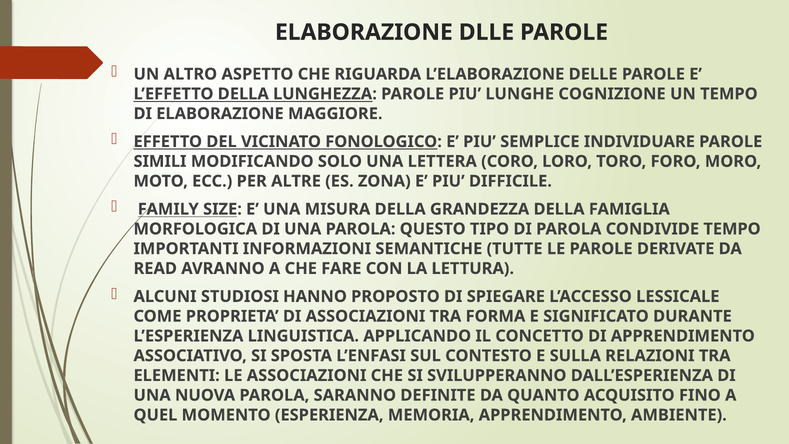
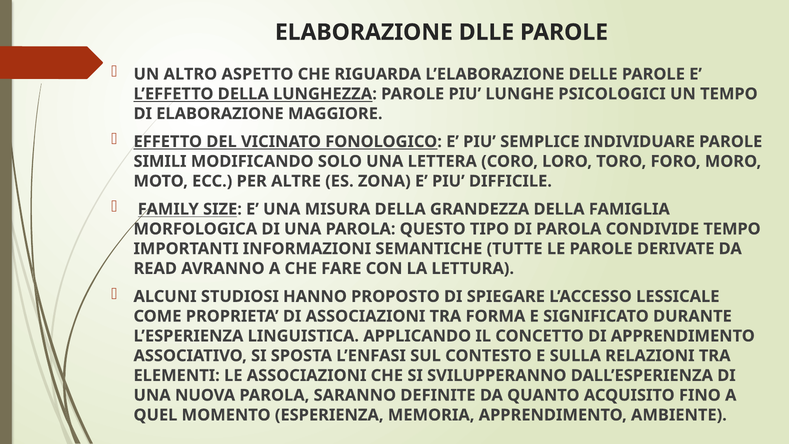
COGNIZIONE: COGNIZIONE -> PSICOLOGICI
